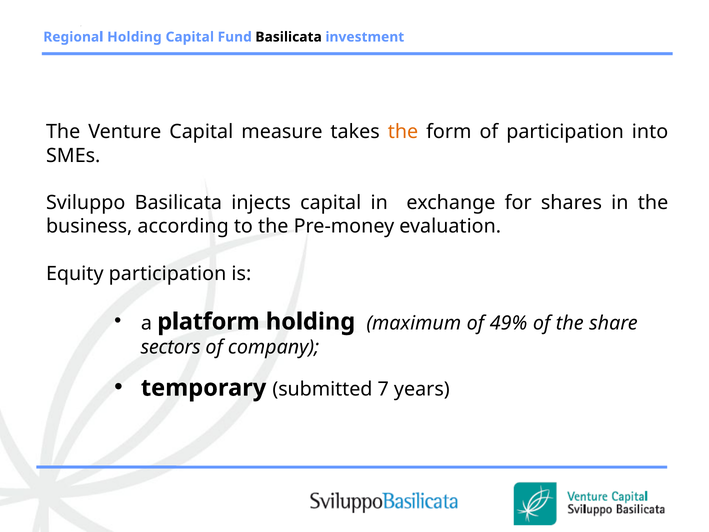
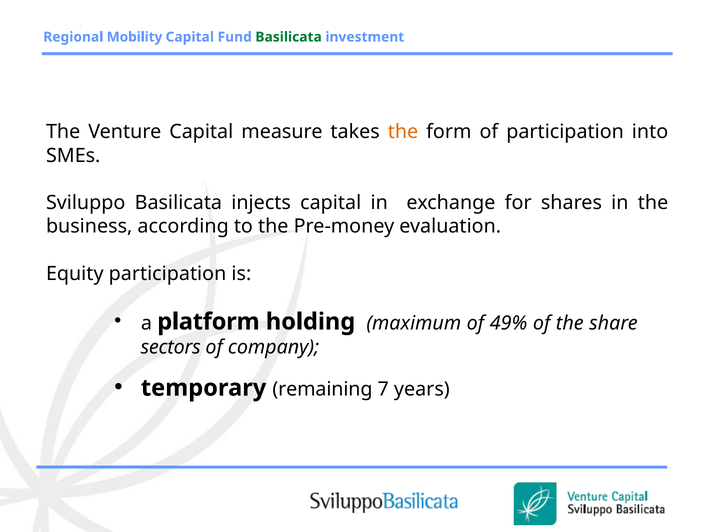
Regional Holding: Holding -> Mobility
Basilicata at (289, 37) colour: black -> green
submitted: submitted -> remaining
